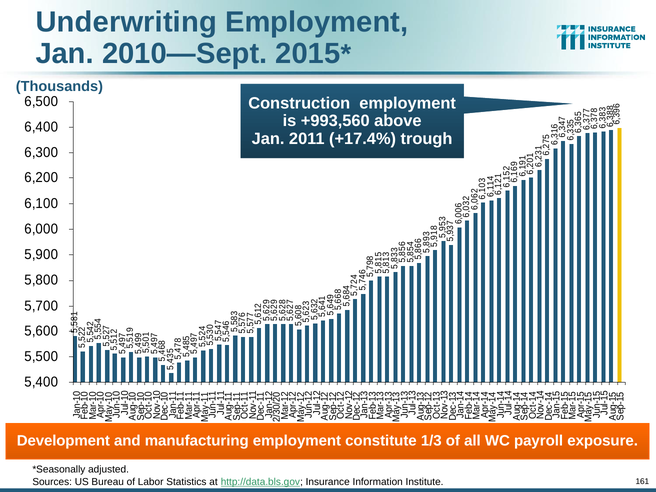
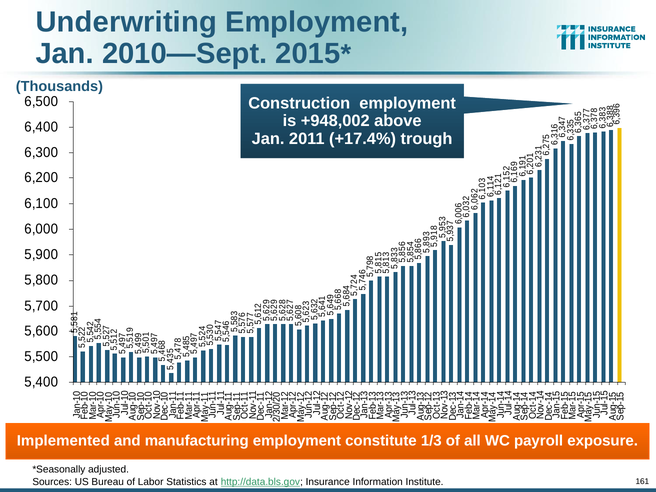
+993,560: +993,560 -> +948,002
Development: Development -> Implemented
